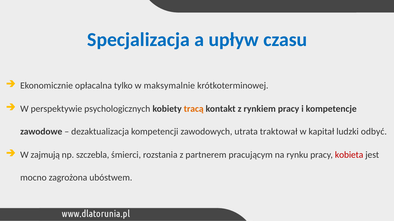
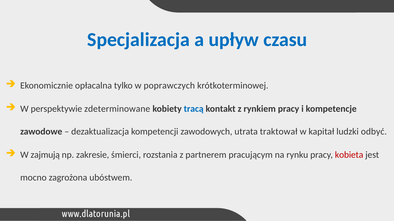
maksymalnie: maksymalnie -> poprawczych
psychologicznych: psychologicznych -> zdeterminowane
tracą colour: orange -> blue
szczebla: szczebla -> zakresie
